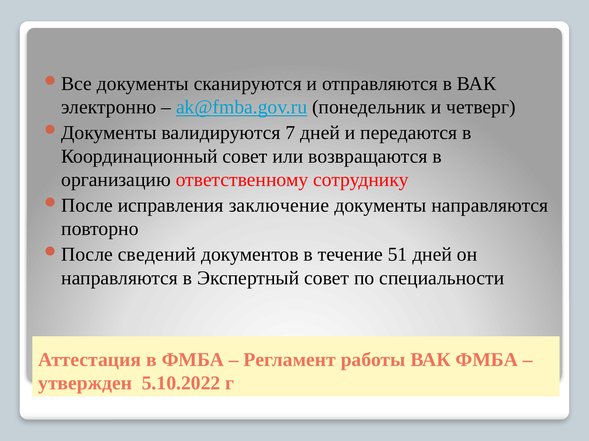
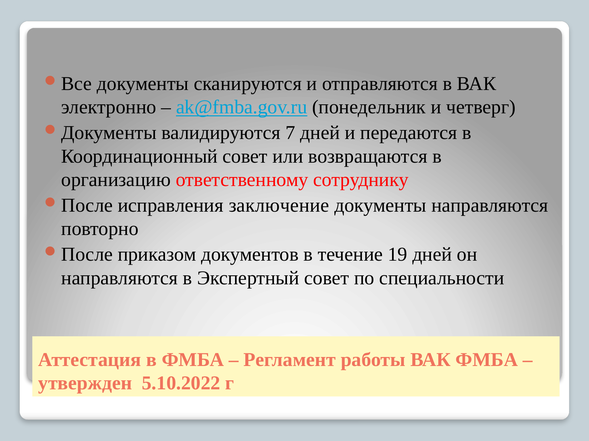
сведений: сведений -> приказом
51: 51 -> 19
